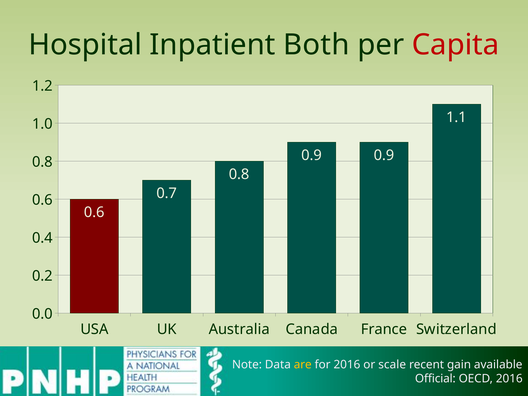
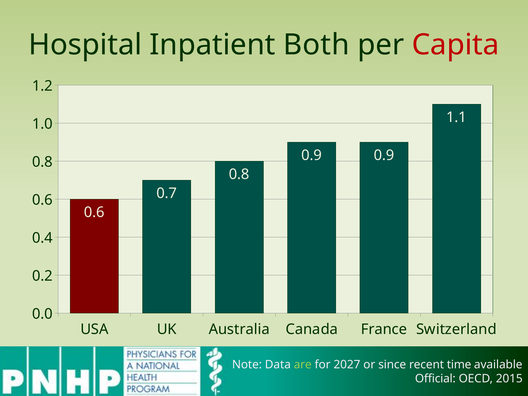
are colour: yellow -> light green
for 2016: 2016 -> 2027
scale: scale -> since
gain: gain -> time
OECD 2016: 2016 -> 2015
